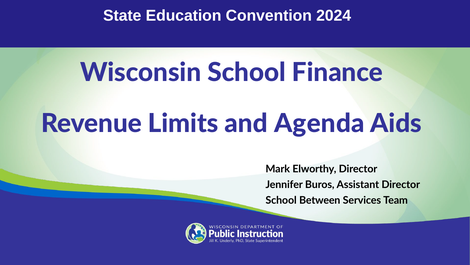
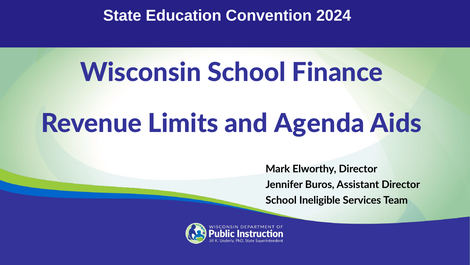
Between: Between -> Ineligible
